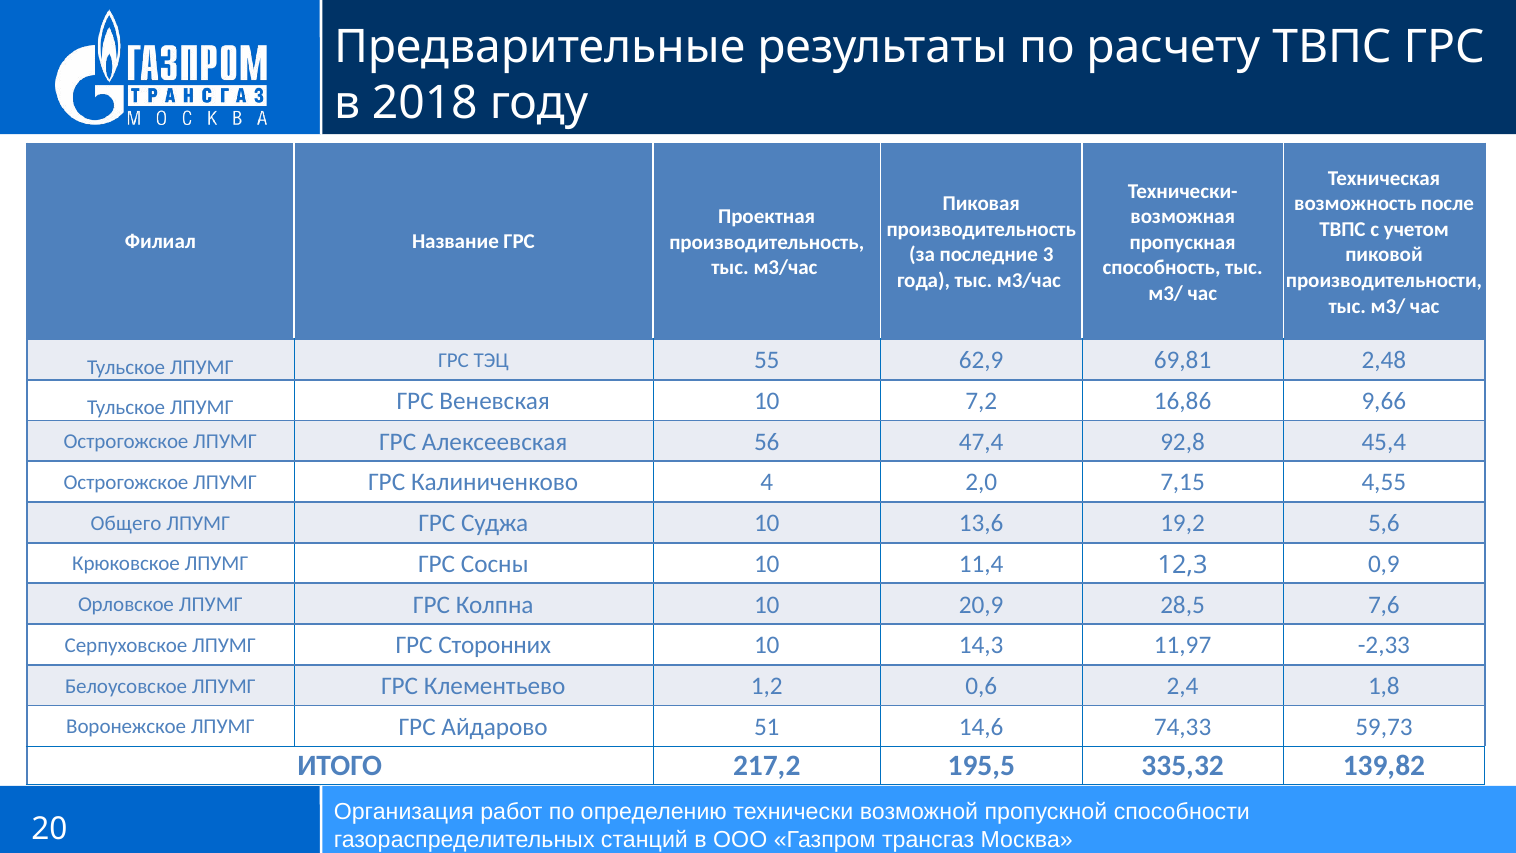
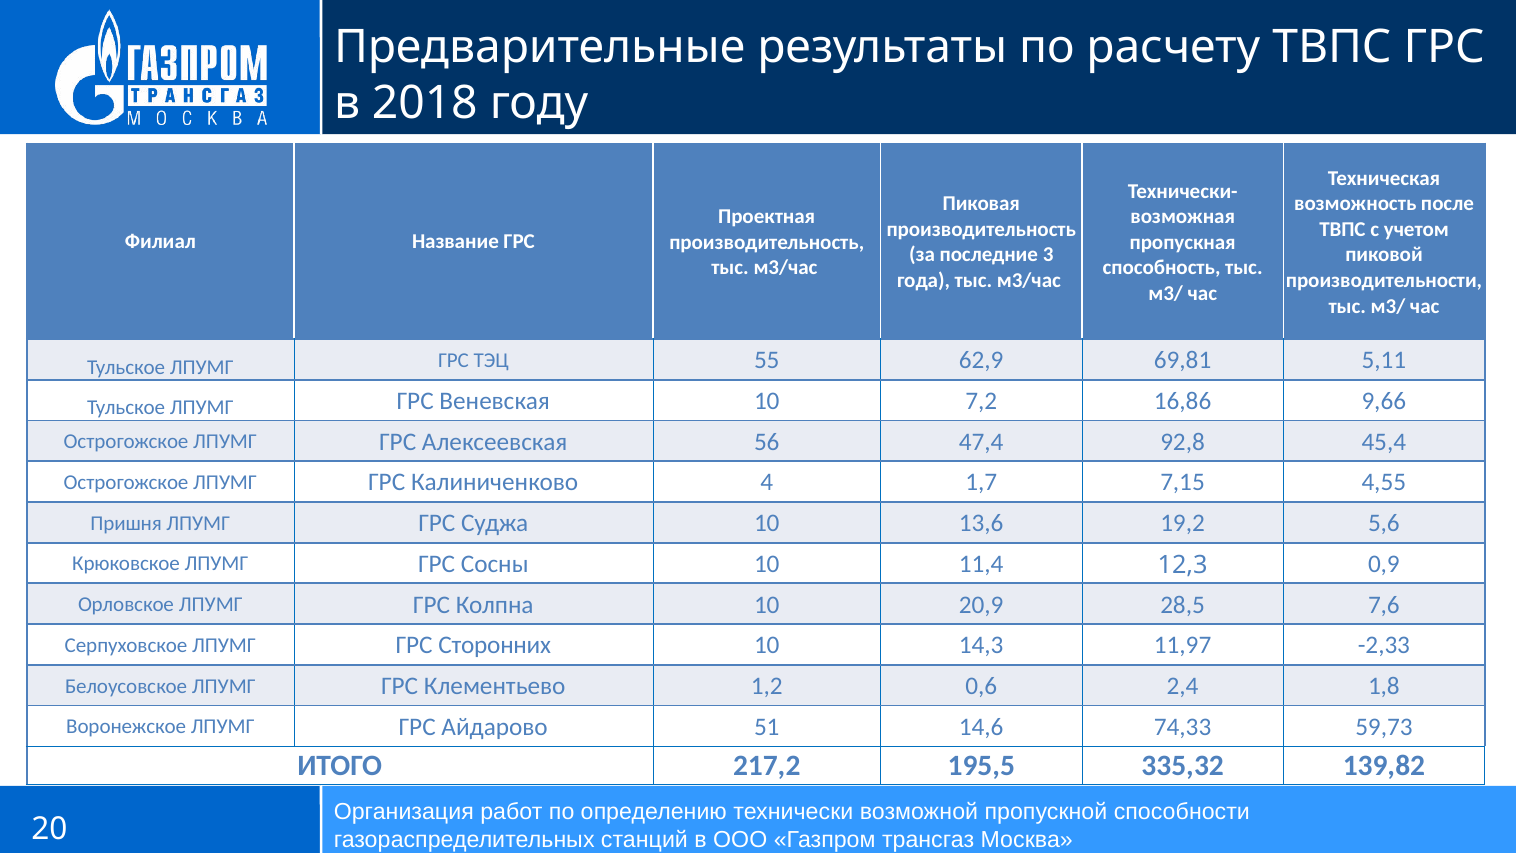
2,48: 2,48 -> 5,11
2,0: 2,0 -> 1,7
Общего: Общего -> Пришня
